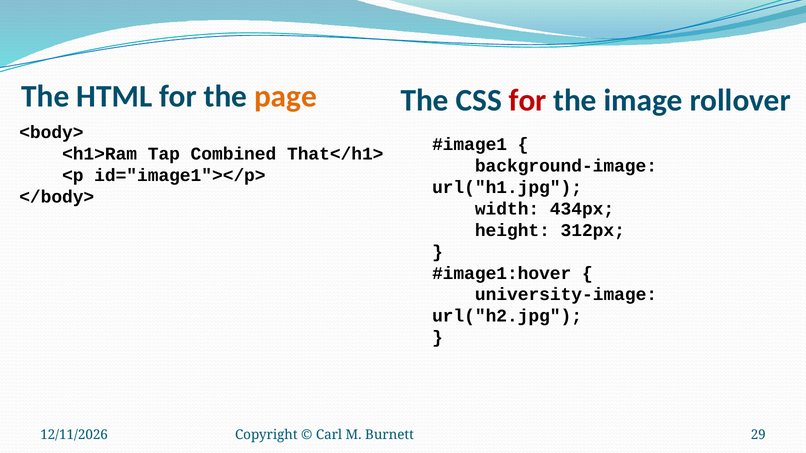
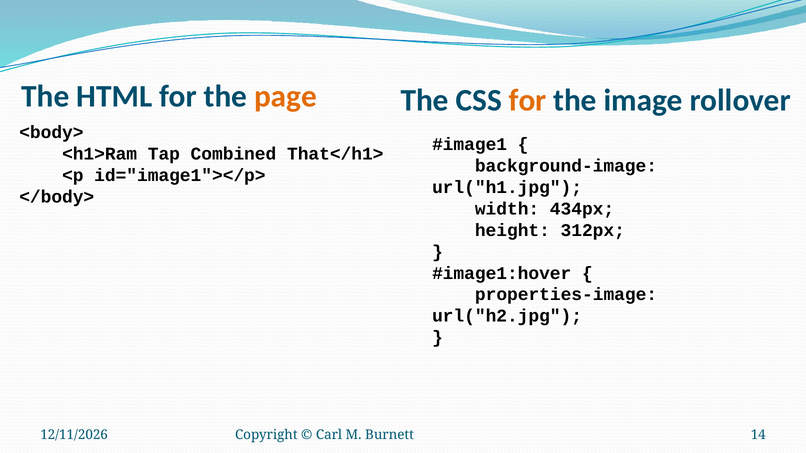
for at (528, 100) colour: red -> orange
university-image: university-image -> properties-image
29: 29 -> 14
